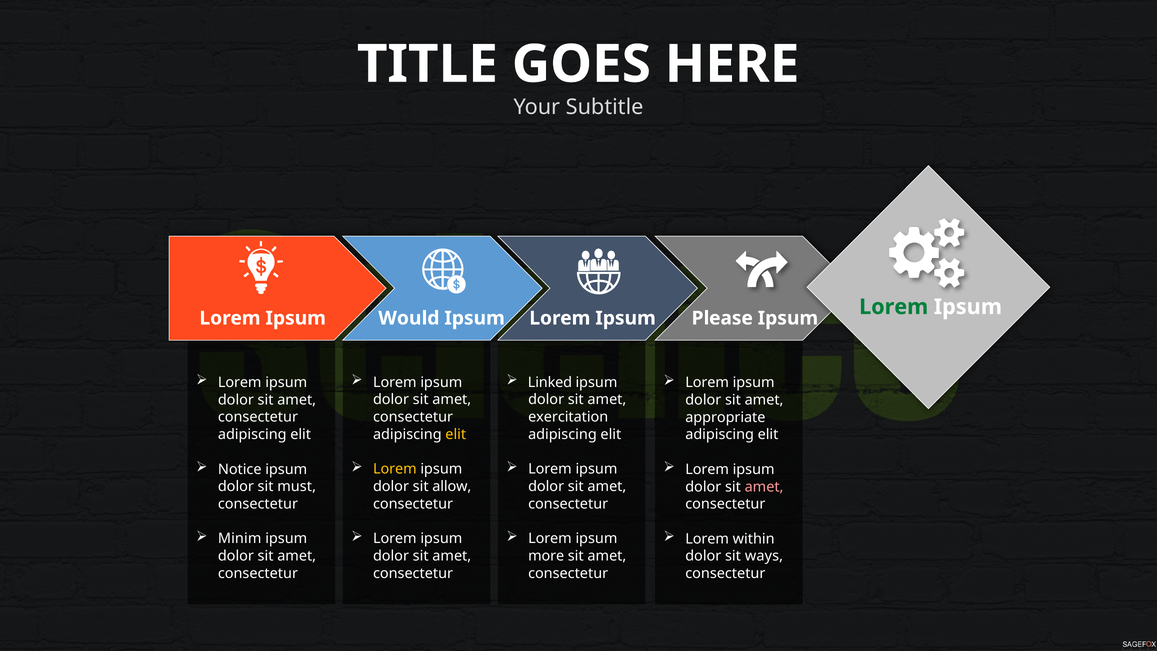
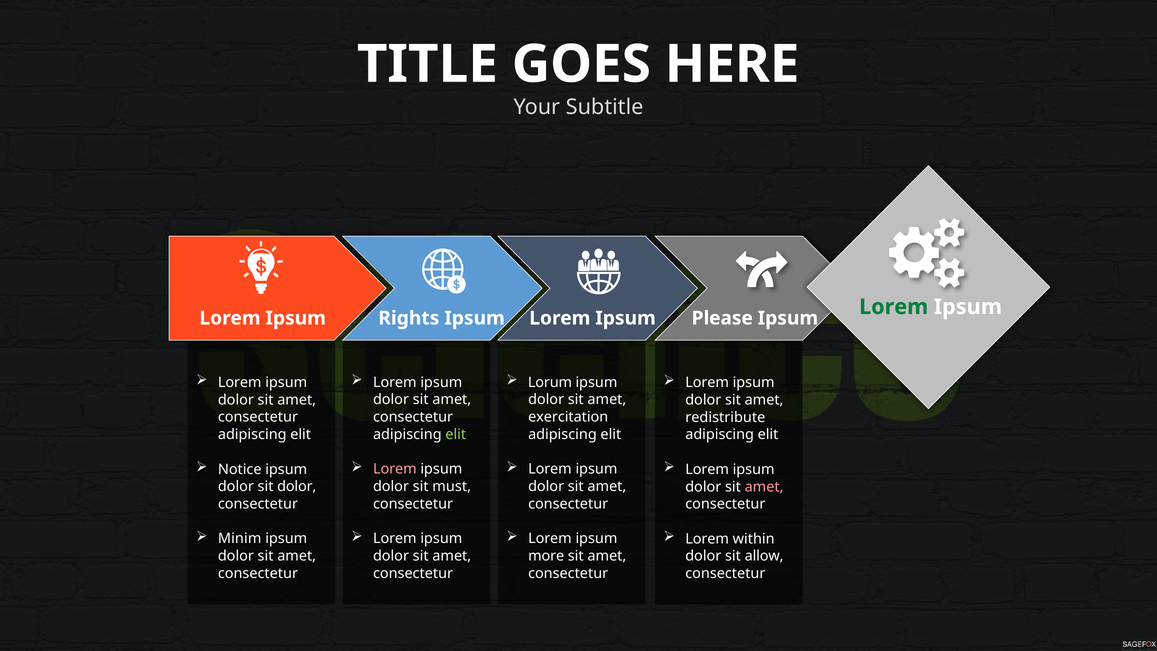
Would: Would -> Rights
Linked: Linked -> Lorum
appropriate: appropriate -> redistribute
elit at (456, 434) colour: yellow -> light green
Lorem at (395, 469) colour: yellow -> pink
sit must: must -> dolor
allow: allow -> must
ways: ways -> allow
